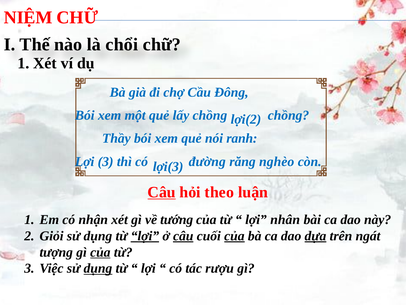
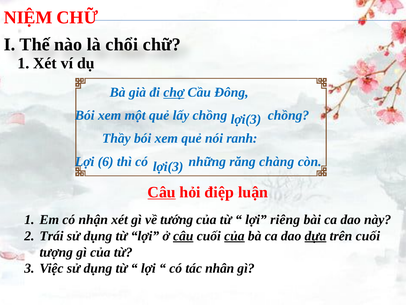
chợ underline: none -> present
lợi(2 at (246, 119): lợi(2 -> lợi(3
Lợi 3: 3 -> 6
đường: đường -> những
nghèo: nghèo -> chàng
theo: theo -> điệp
nhân: nhân -> riêng
Giỏi: Giỏi -> Trái
lợi at (145, 236) underline: present -> none
trên ngát: ngát -> cuối
của at (100, 252) underline: present -> none
dụng at (98, 268) underline: present -> none
rượu: rượu -> nhân
